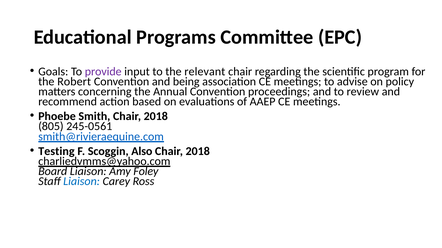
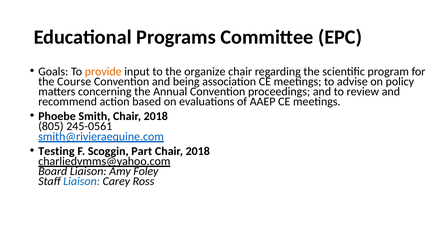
provide colour: purple -> orange
relevant: relevant -> organize
Robert: Robert -> Course
Also: Also -> Part
